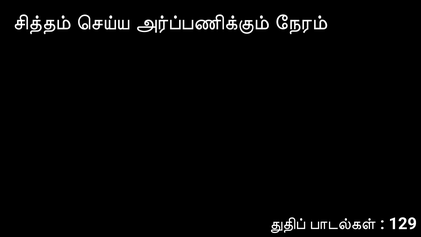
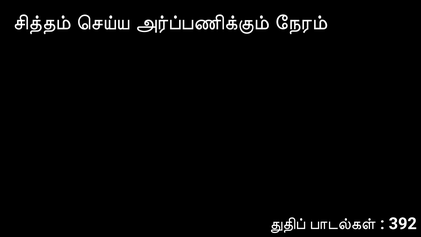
129: 129 -> 392
